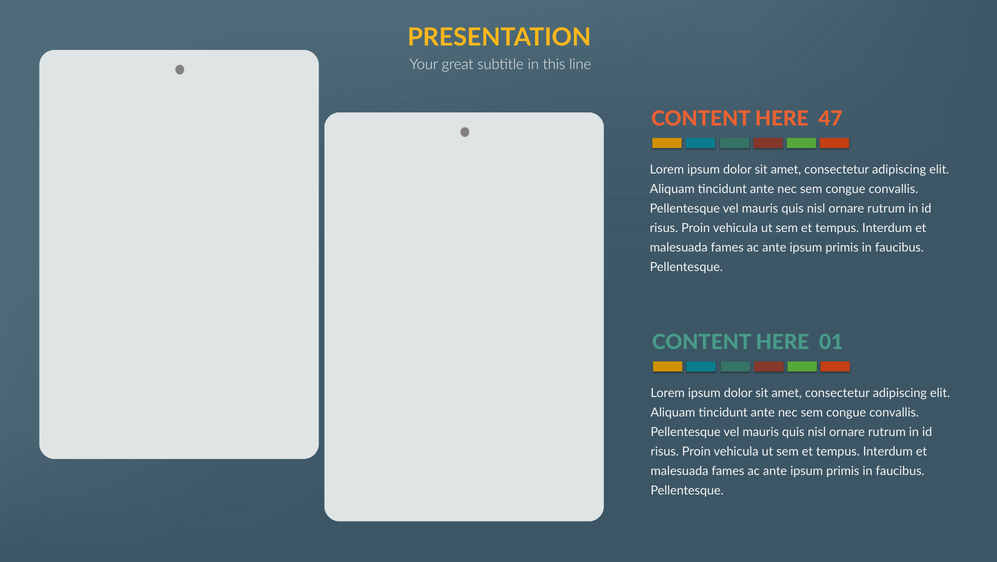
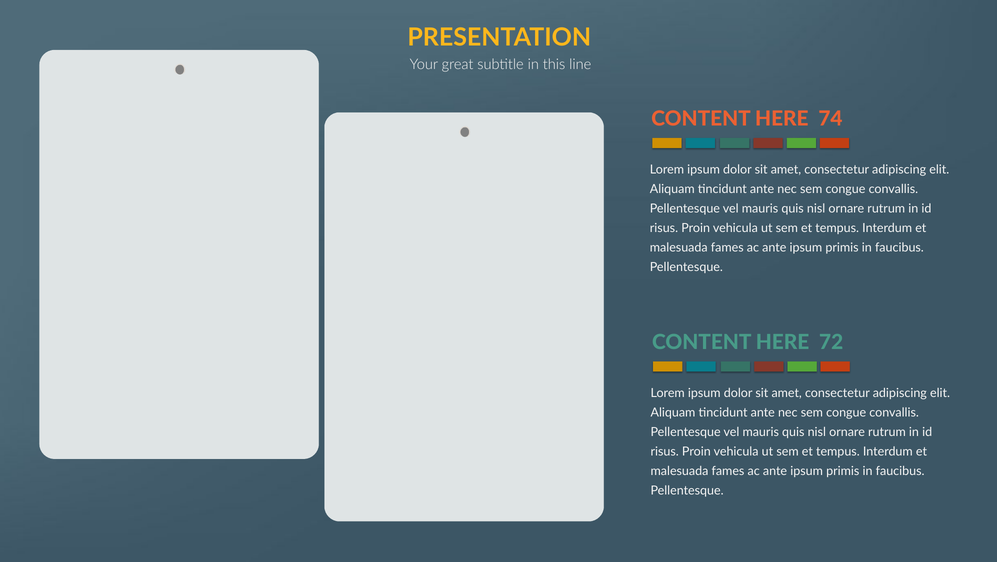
47: 47 -> 74
01: 01 -> 72
